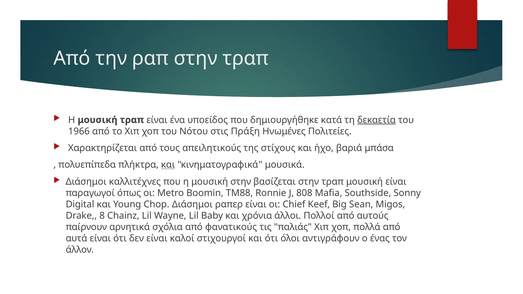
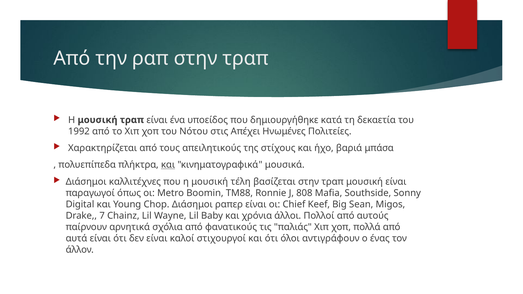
δεκαετία underline: present -> none
1966: 1966 -> 1992
Πράξη: Πράξη -> Απέχει
μουσική στην: στην -> τέλη
8: 8 -> 7
